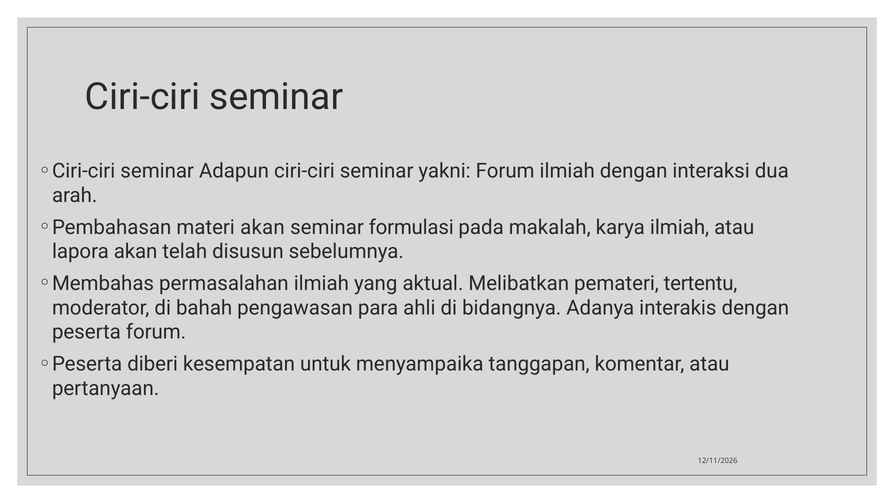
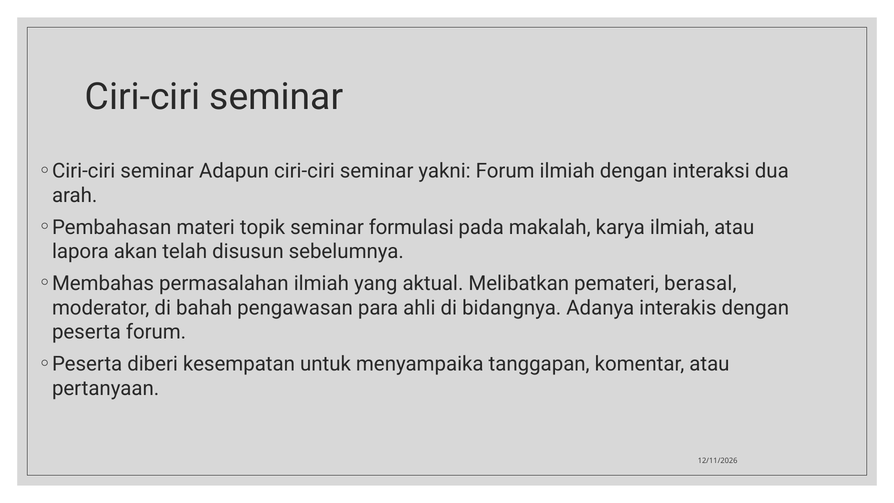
materi akan: akan -> topik
tertentu: tertentu -> berasal
